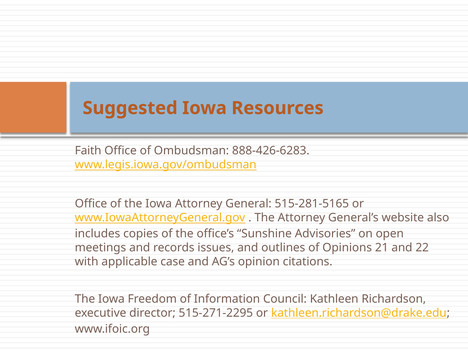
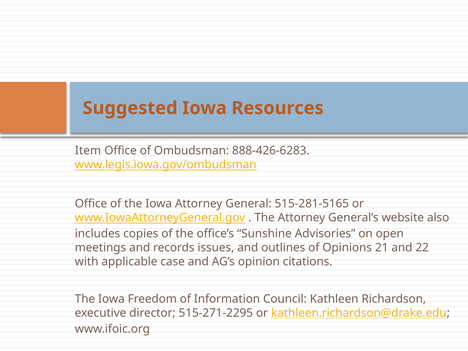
Faith: Faith -> Item
